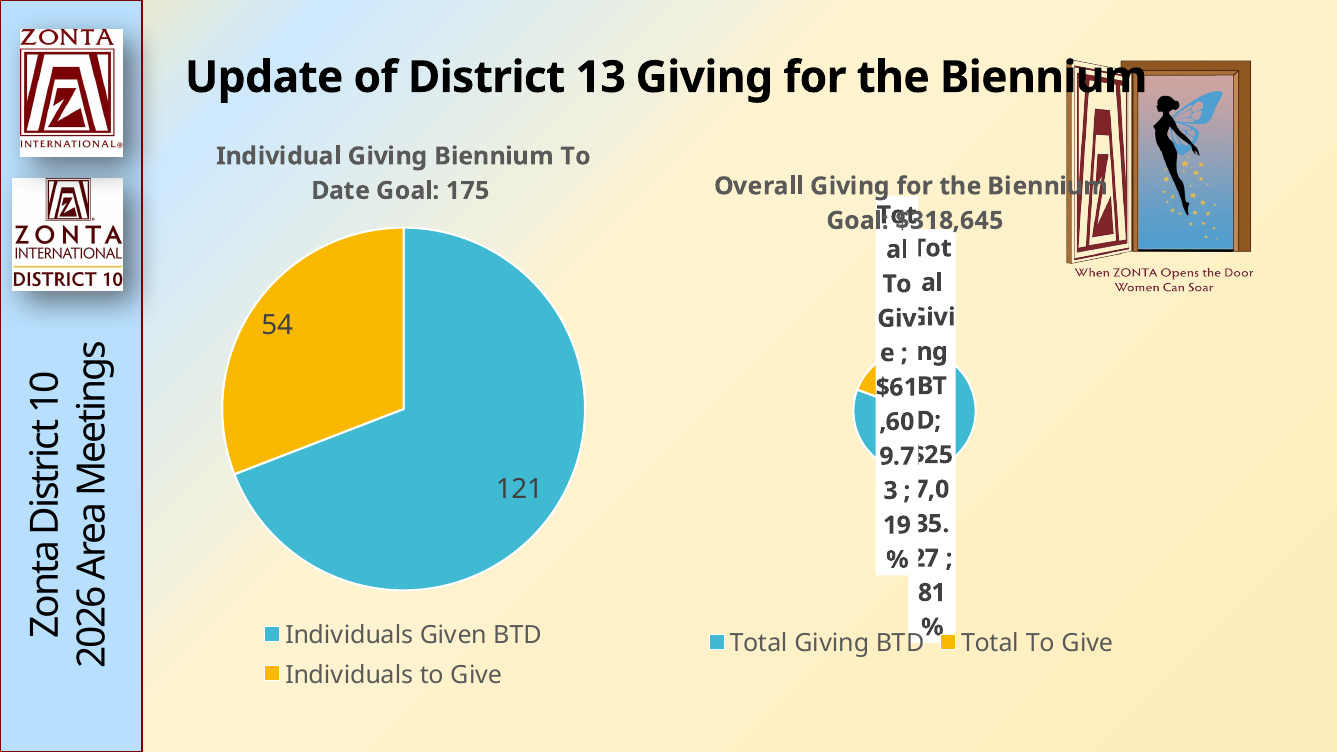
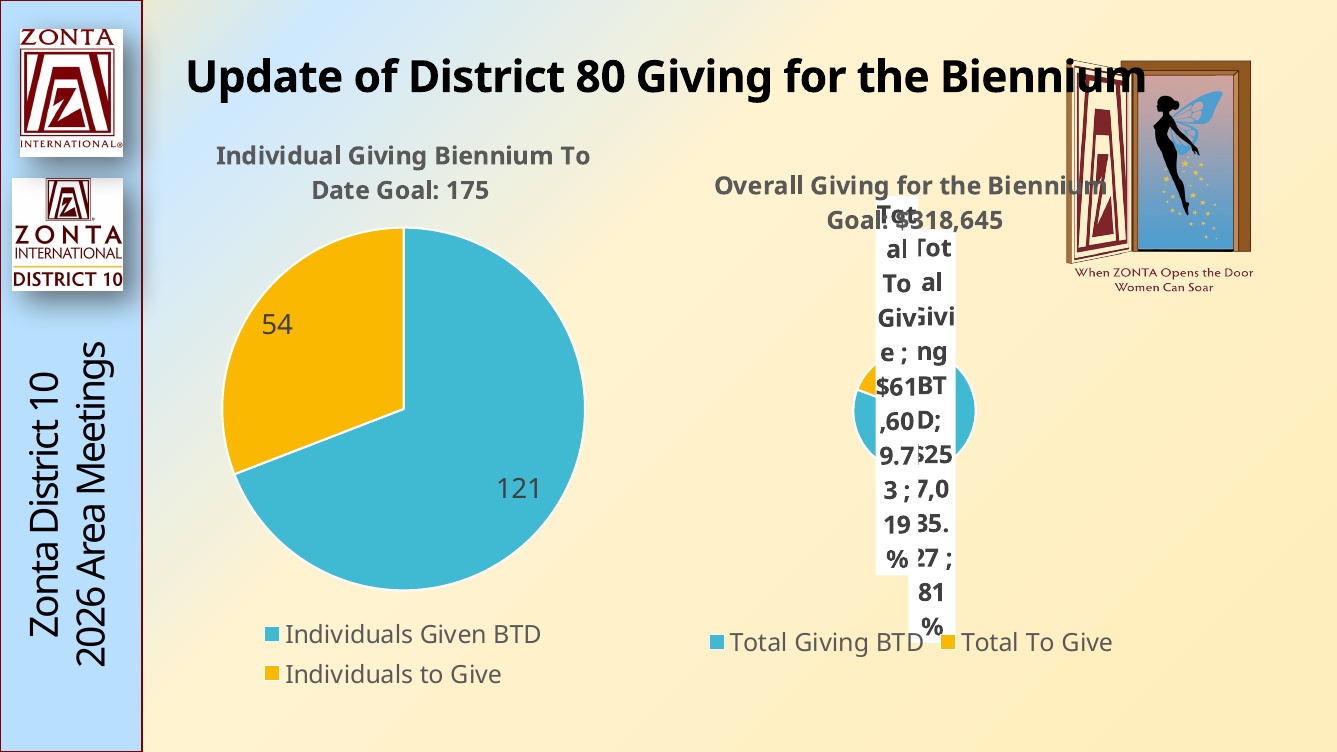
13: 13 -> 80
